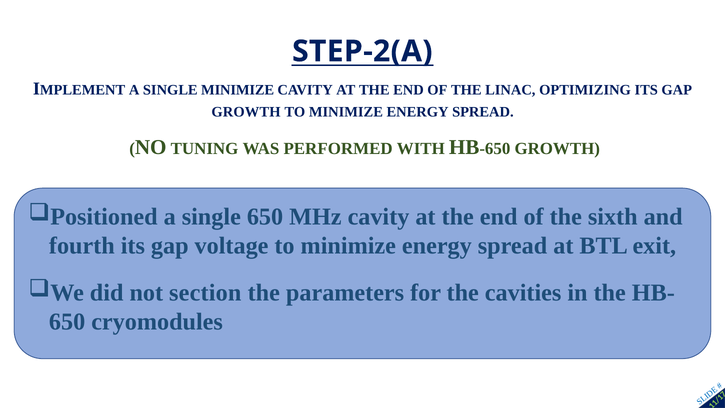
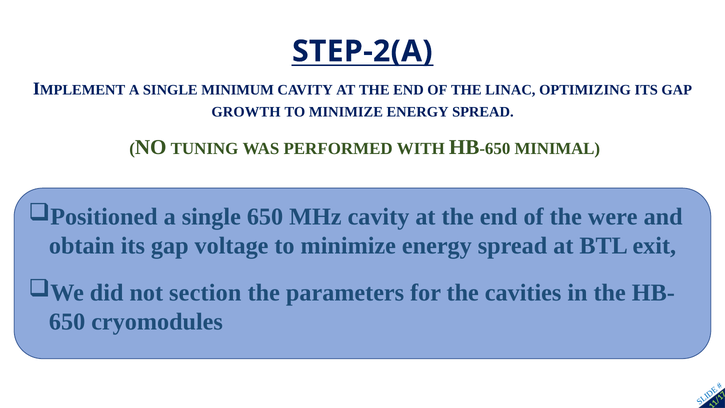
SINGLE MINIMIZE: MINIMIZE -> MINIMUM
GROWTH at (557, 149): GROWTH -> MINIMAL
sixth: sixth -> were
fourth: fourth -> obtain
